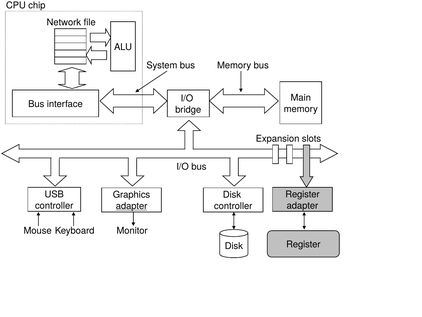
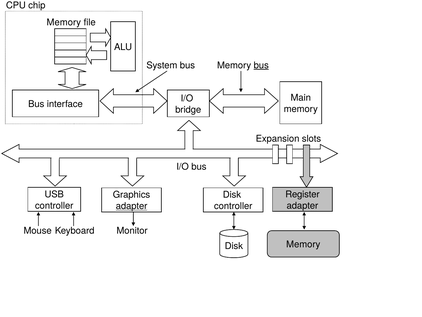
Network at (64, 22): Network -> Memory
bus at (261, 65) underline: none -> present
Register at (303, 244): Register -> Memory
